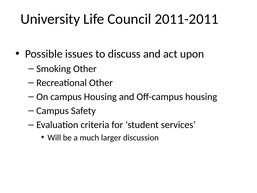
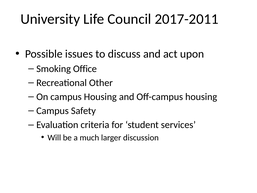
2011-2011: 2011-2011 -> 2017-2011
Smoking Other: Other -> Office
